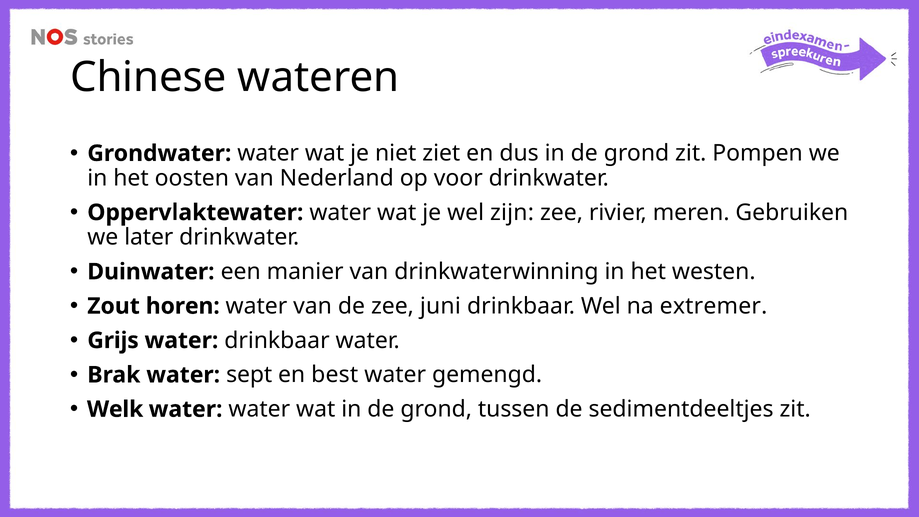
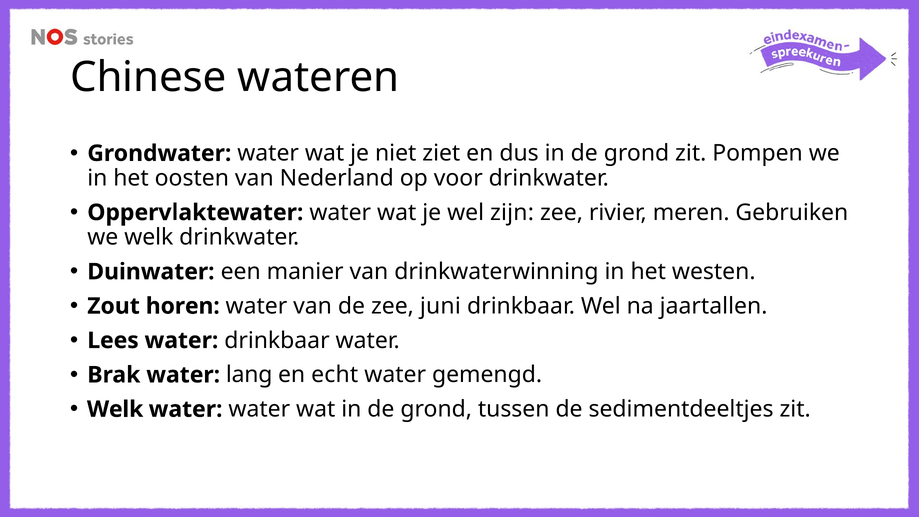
we later: later -> welk
extremer: extremer -> jaartallen
Grijs: Grijs -> Lees
sept: sept -> lang
best: best -> echt
